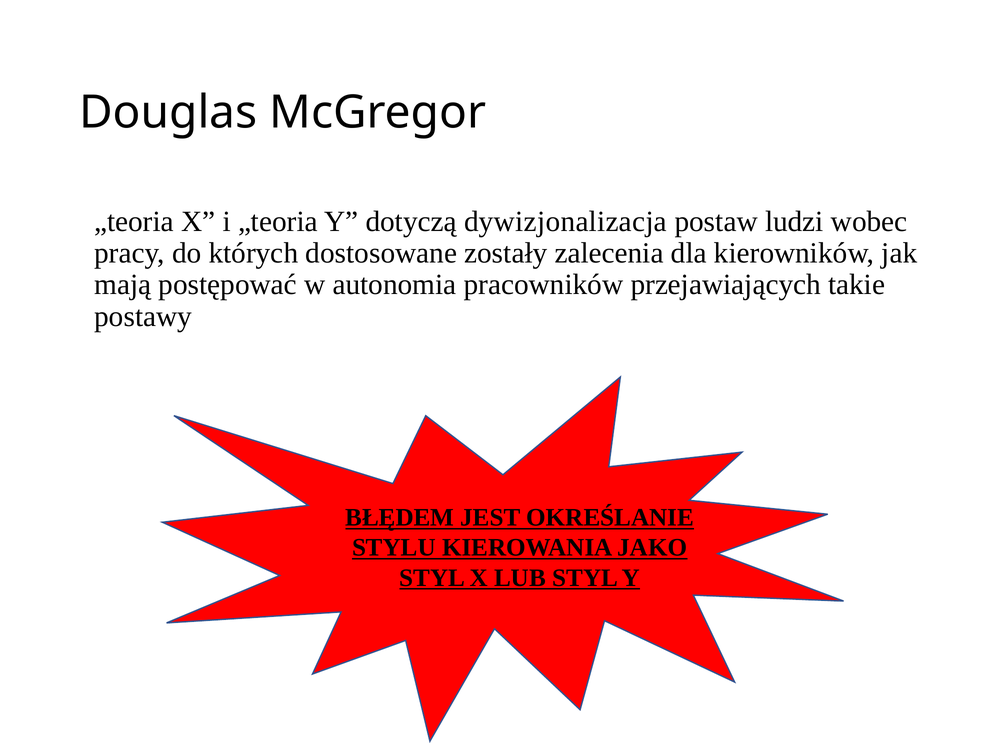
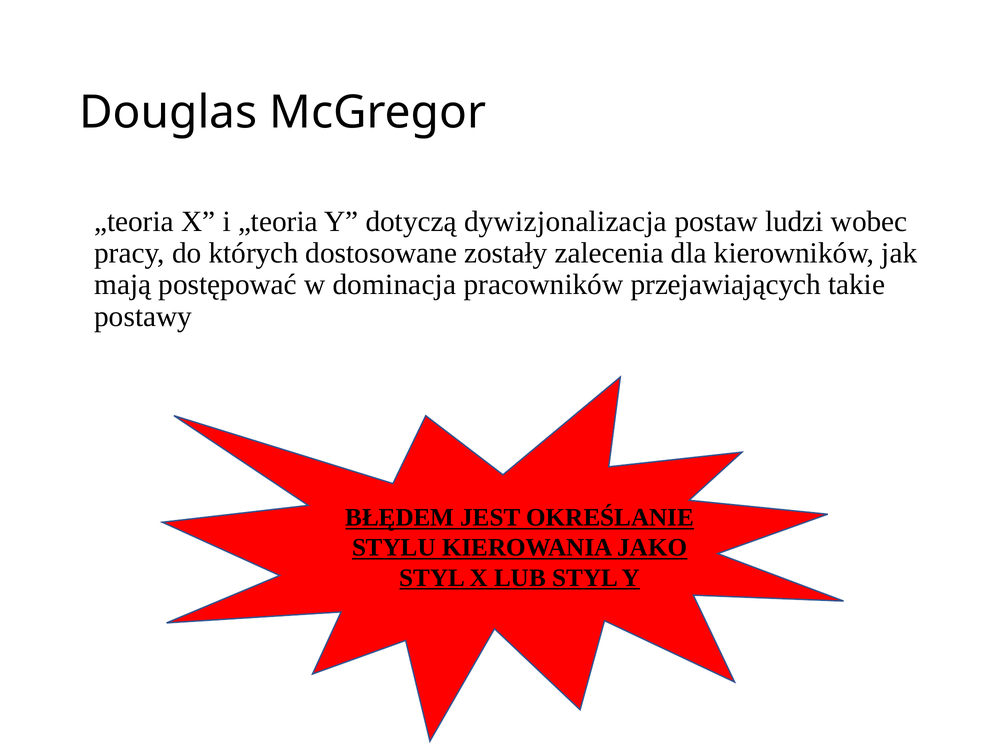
autonomia: autonomia -> dominacja
